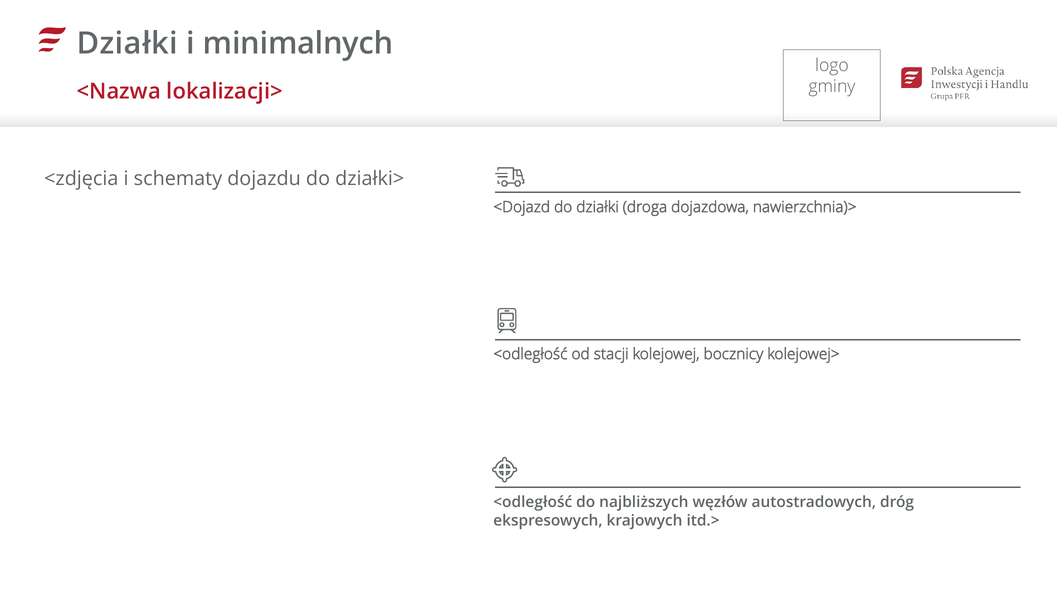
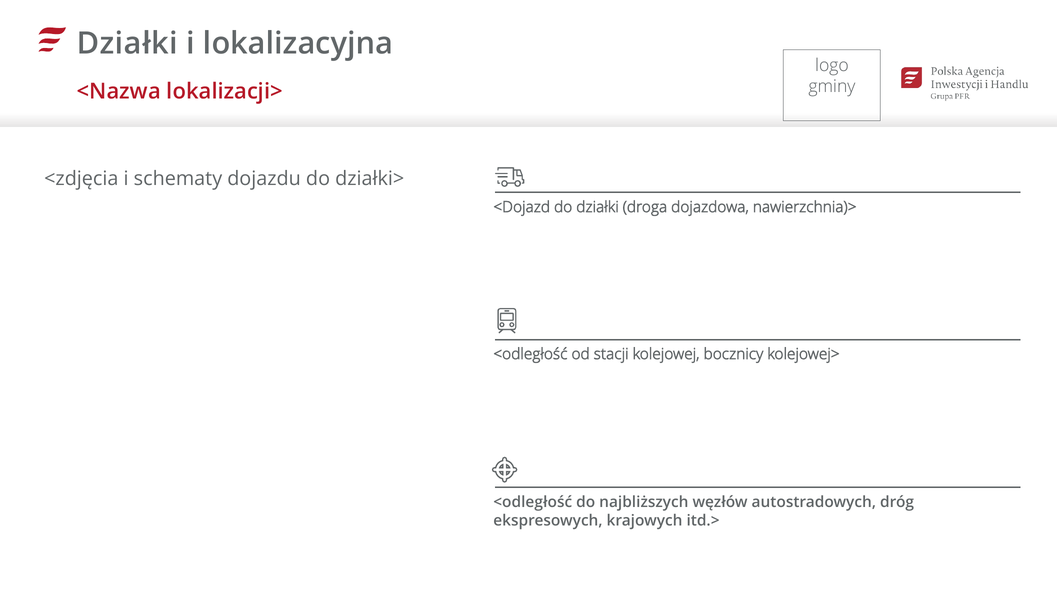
minimalnych: minimalnych -> lokalizacyjna
